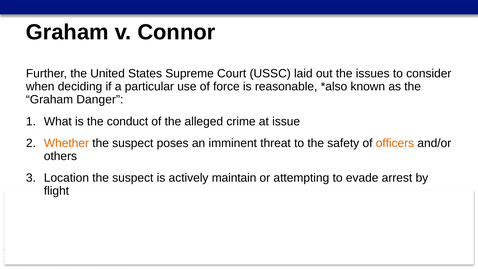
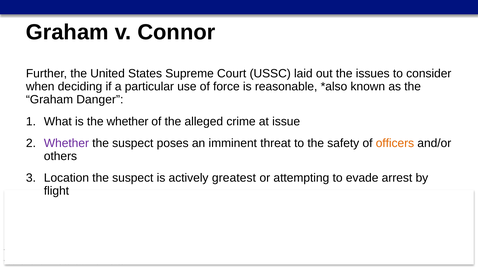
the conduct: conduct -> whether
Whether at (66, 143) colour: orange -> purple
maintain: maintain -> greatest
